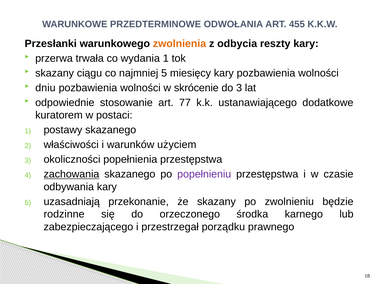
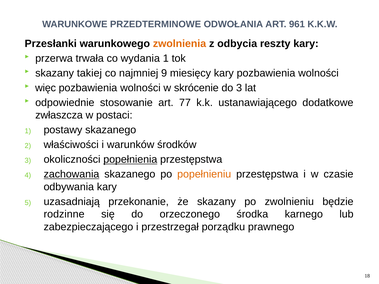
455: 455 -> 961
ciągu: ciągu -> takiej
najmniej 5: 5 -> 9
dniu: dniu -> więc
kuratorem: kuratorem -> zwłaszcza
użyciem: użyciem -> środków
popełnienia underline: none -> present
popełnieniu colour: purple -> orange
